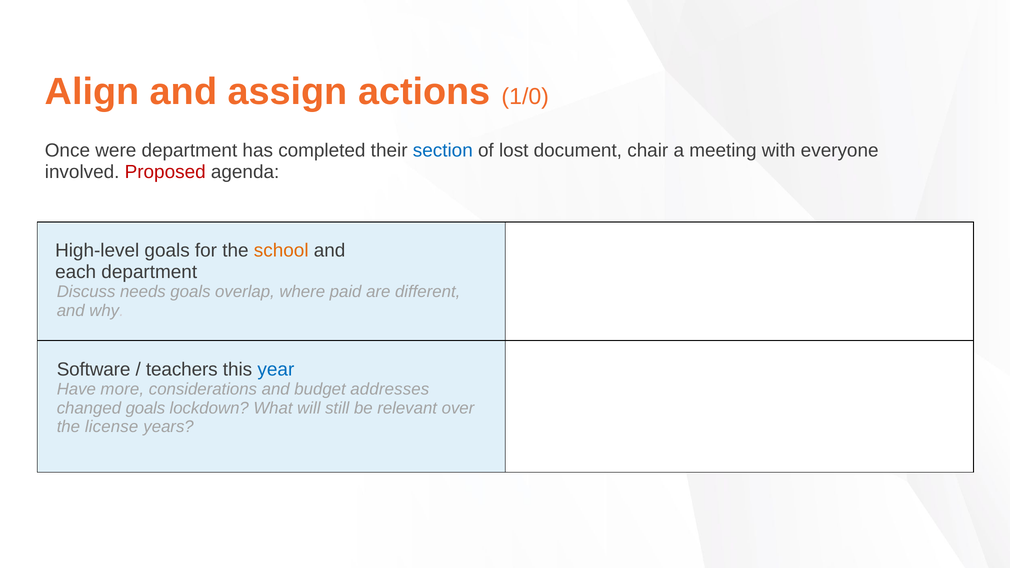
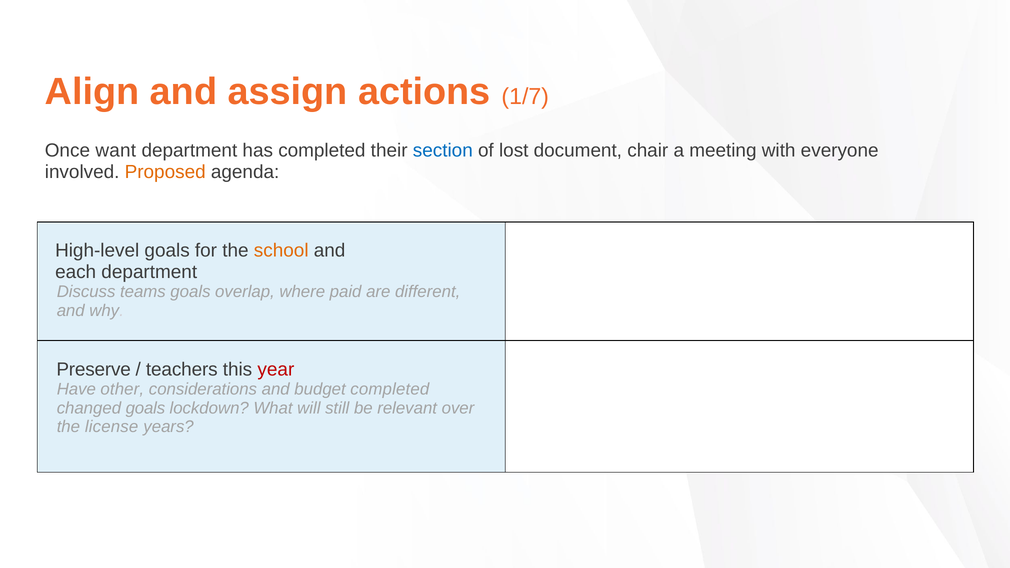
1/0: 1/0 -> 1/7
were: were -> want
Proposed colour: red -> orange
needs: needs -> teams
Software: Software -> Preserve
year colour: blue -> red
more: more -> other
budget addresses: addresses -> completed
